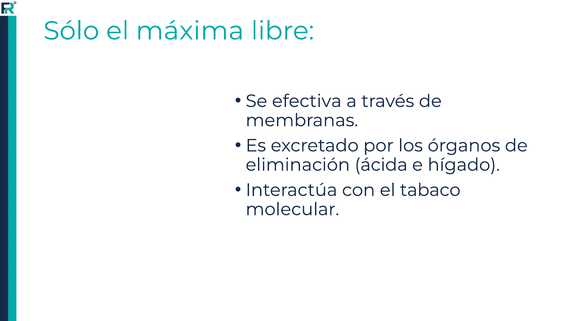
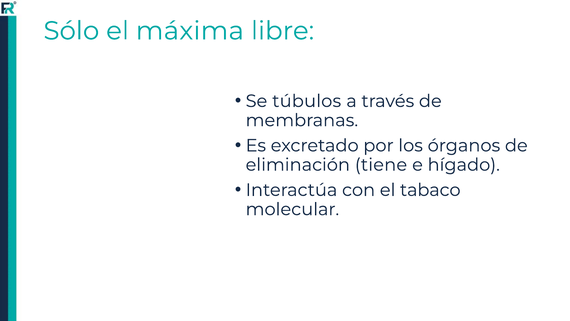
efectiva: efectiva -> túbulos
ácida: ácida -> tiene
